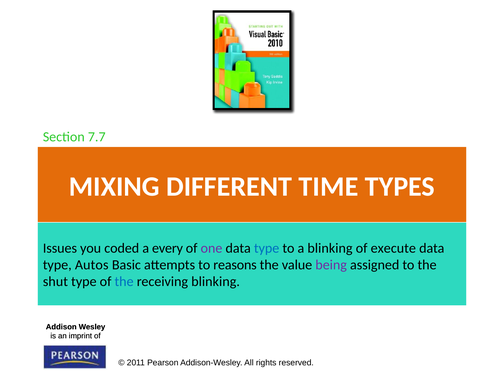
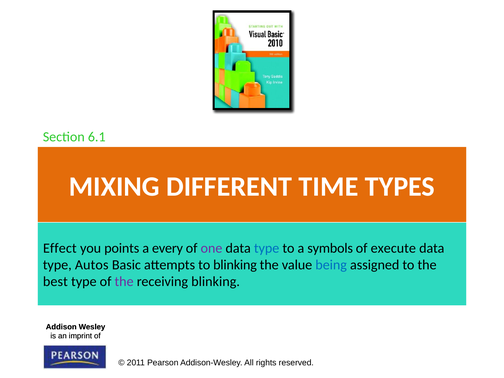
7.7: 7.7 -> 6.1
Issues: Issues -> Effect
coded: coded -> points
a blinking: blinking -> symbols
to reasons: reasons -> blinking
being colour: purple -> blue
shut: shut -> best
the at (124, 282) colour: blue -> purple
